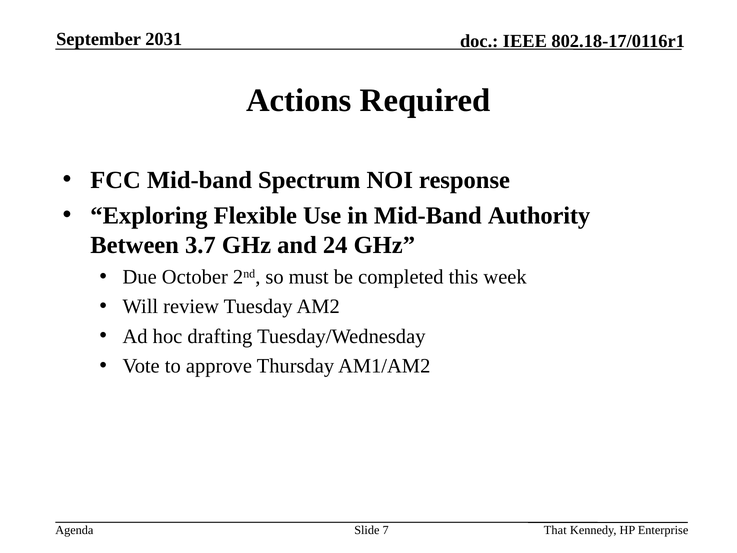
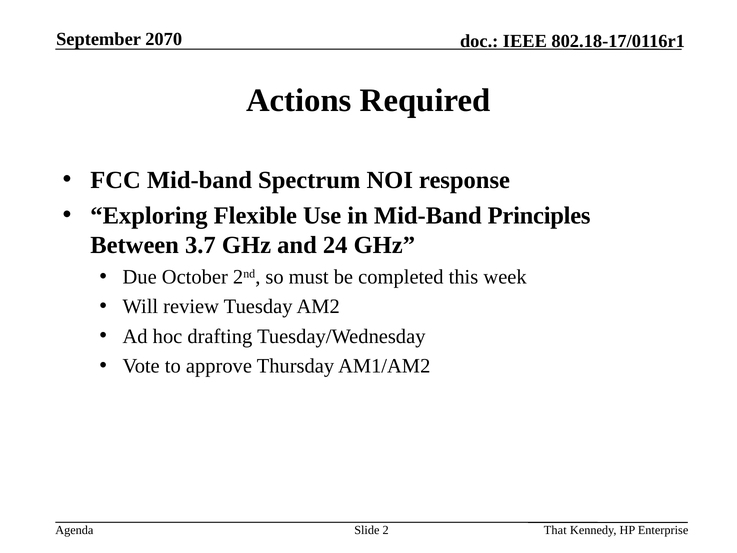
2031: 2031 -> 2070
Authority: Authority -> Principles
7: 7 -> 2
